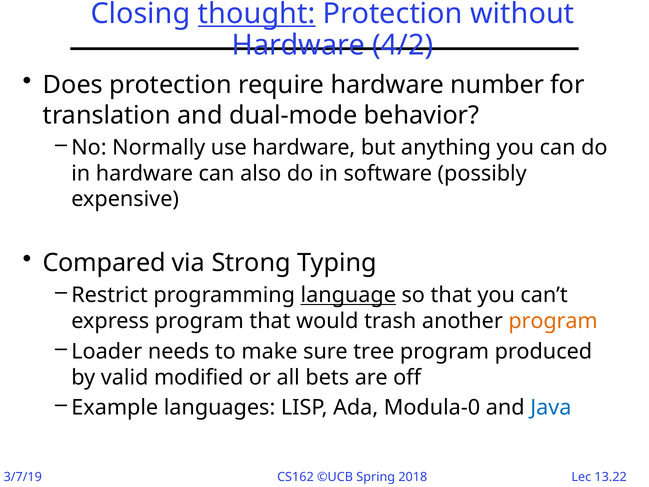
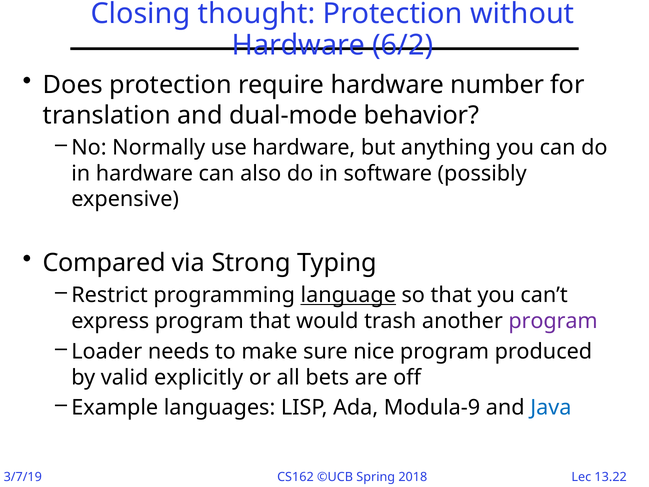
thought underline: present -> none
4/2: 4/2 -> 6/2
program at (553, 321) colour: orange -> purple
tree: tree -> nice
modified: modified -> explicitly
Modula-0: Modula-0 -> Modula-9
